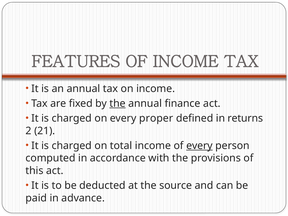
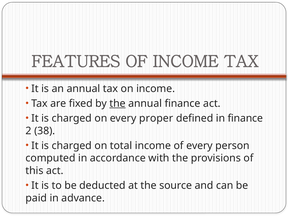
in returns: returns -> finance
21: 21 -> 38
every at (199, 146) underline: present -> none
